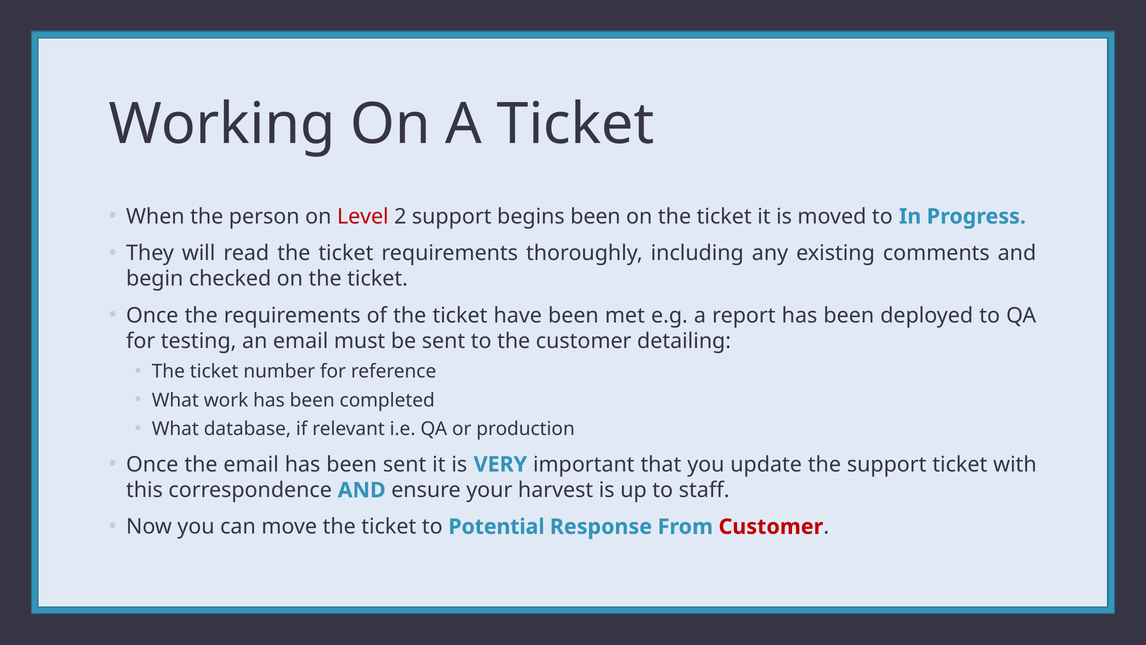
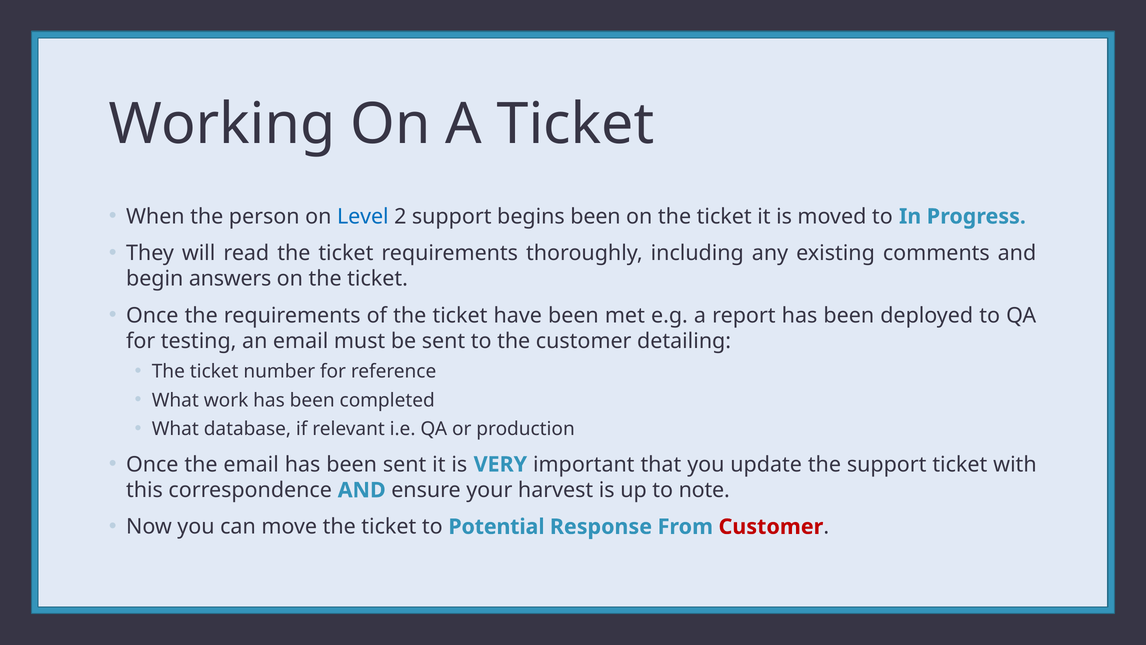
Level colour: red -> blue
checked: checked -> answers
staff: staff -> note
